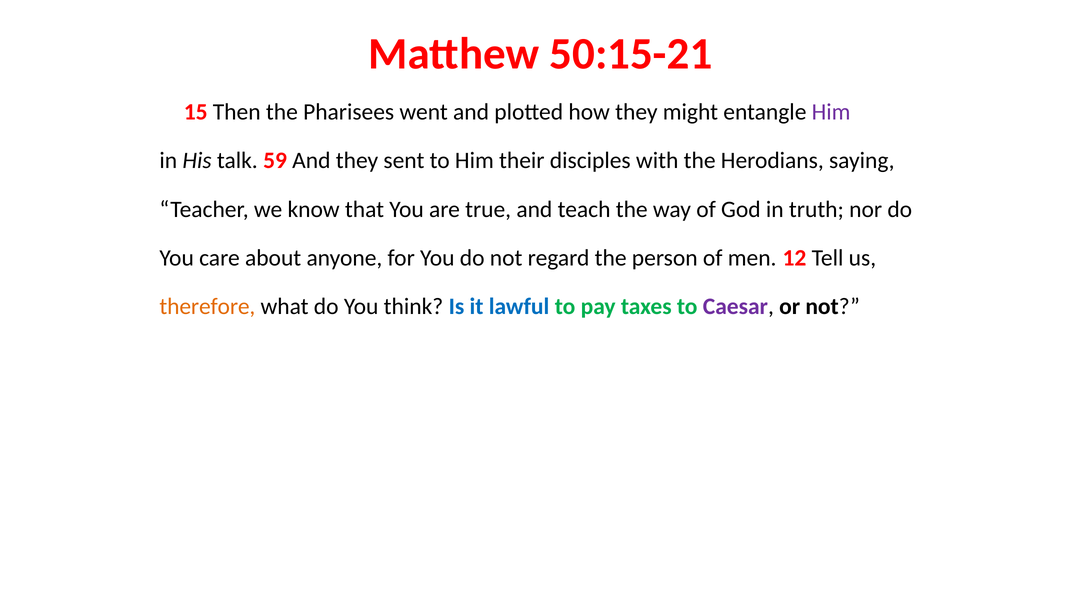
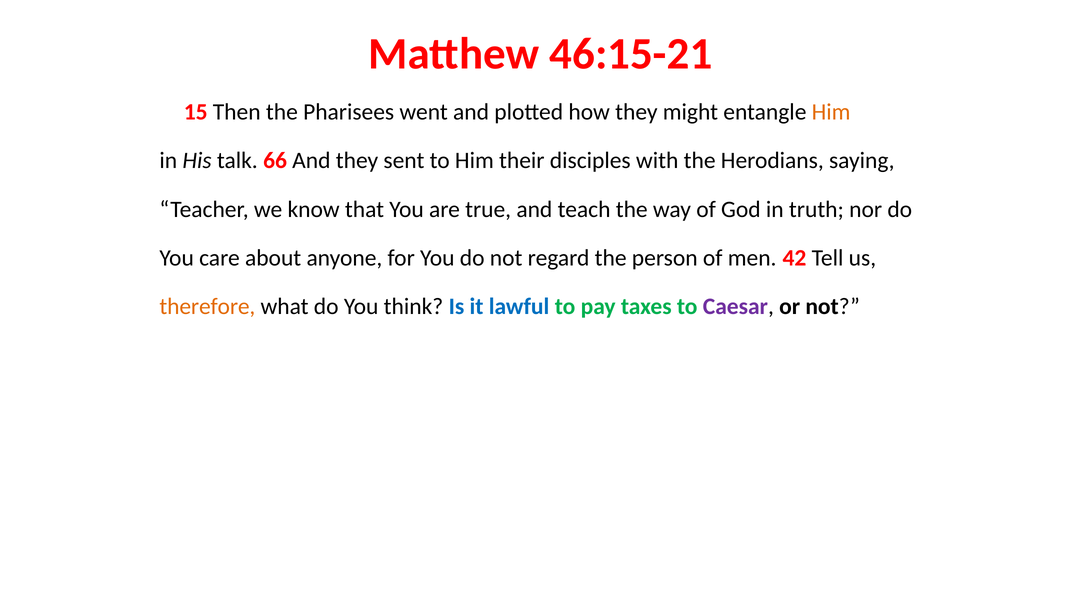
50:15-21: 50:15-21 -> 46:15-21
Him at (831, 112) colour: purple -> orange
59: 59 -> 66
12: 12 -> 42
